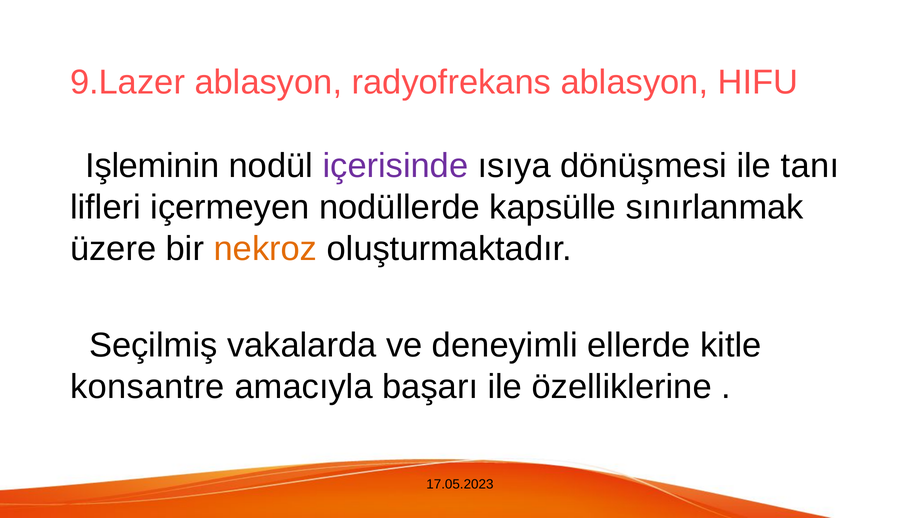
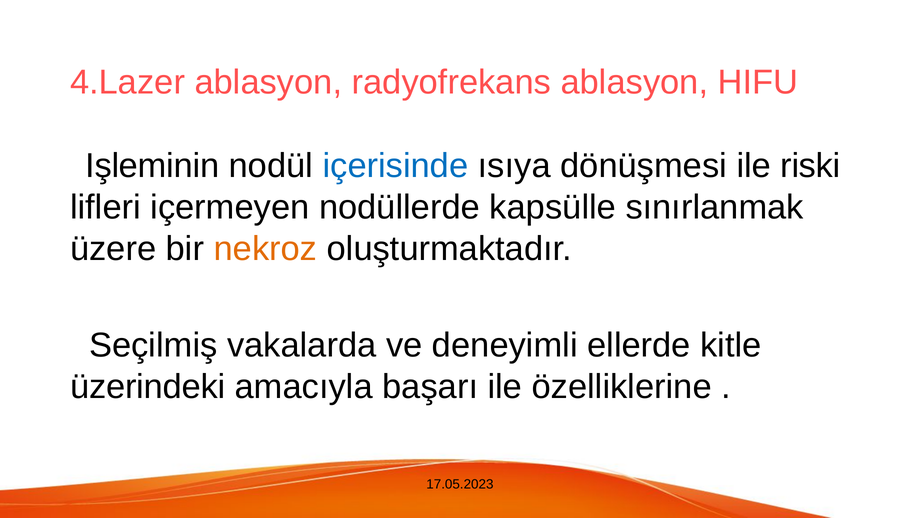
9.Lazer: 9.Lazer -> 4.Lazer
içerisinde colour: purple -> blue
tanı: tanı -> riski
konsantre: konsantre -> üzerindeki
